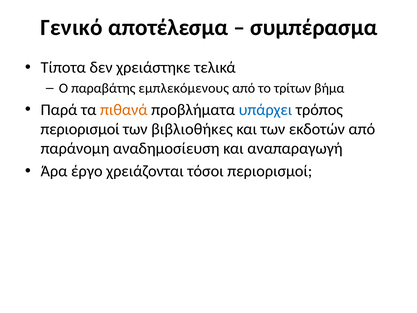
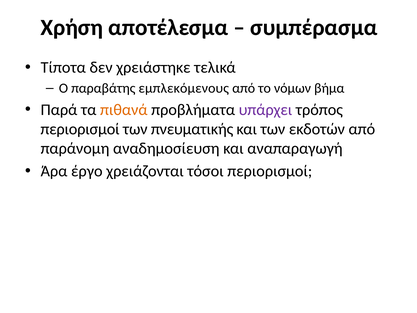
Γενικό: Γενικό -> Χρήση
τρίτων: τρίτων -> νόμων
υπάρχει colour: blue -> purple
βιβλιοθήκες: βιβλιοθήκες -> πνευματικής
